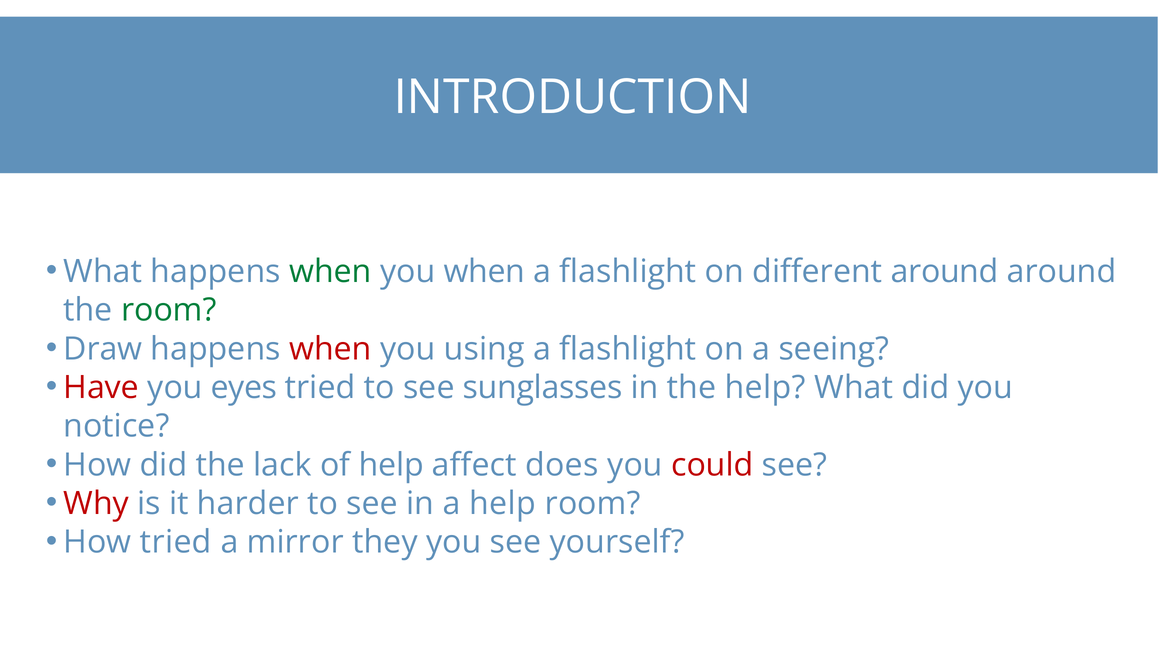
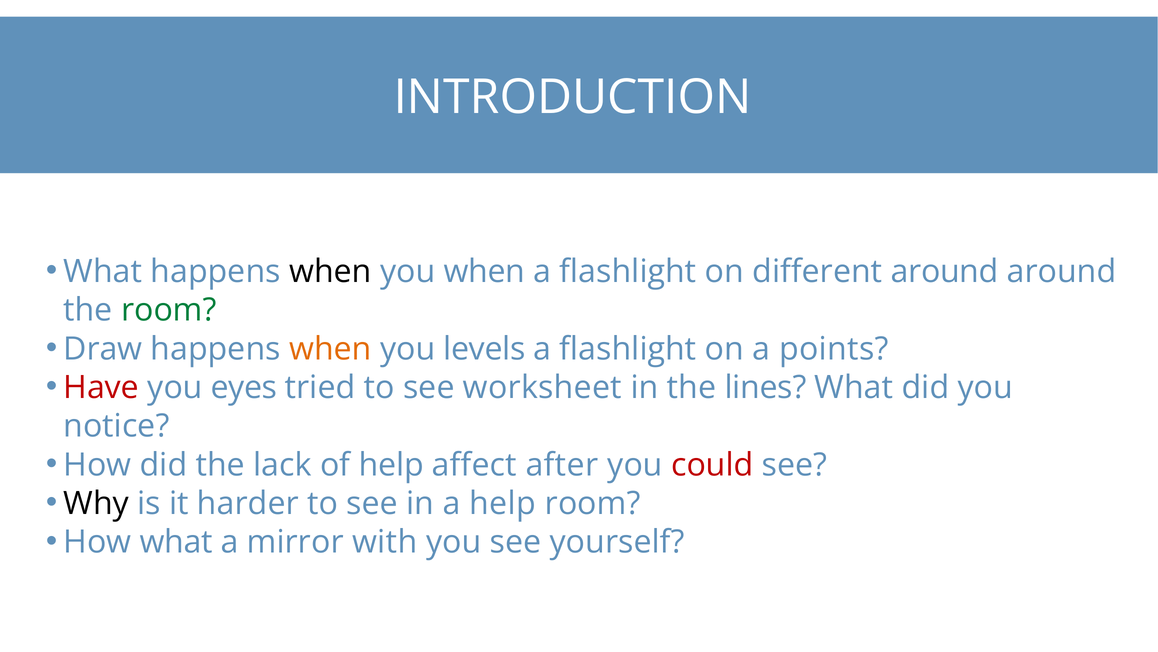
when at (330, 271) colour: green -> black
when at (330, 349) colour: red -> orange
using: using -> levels
seeing: seeing -> points
sunglasses: sunglasses -> worksheet
the help: help -> lines
does: does -> after
Why colour: red -> black
How tried: tried -> what
they: they -> with
